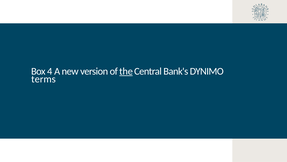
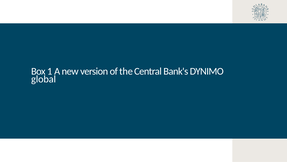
4: 4 -> 1
the underline: present -> none
terms: terms -> global
